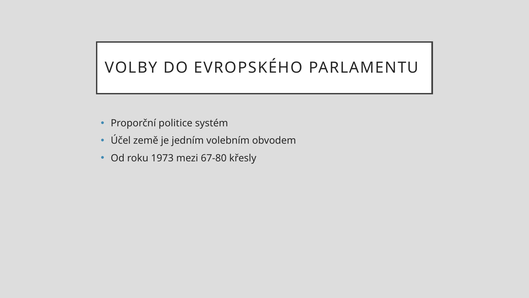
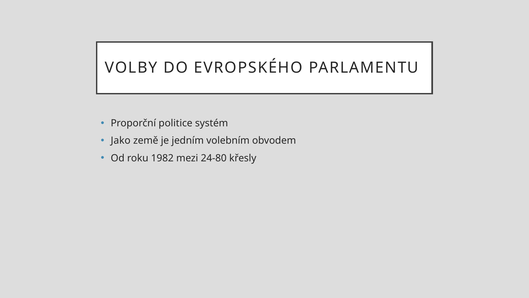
Účel: Účel -> Jako
1973: 1973 -> 1982
67-80: 67-80 -> 24-80
